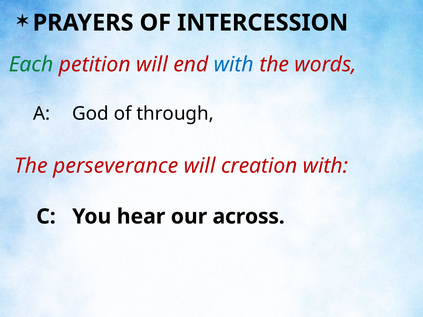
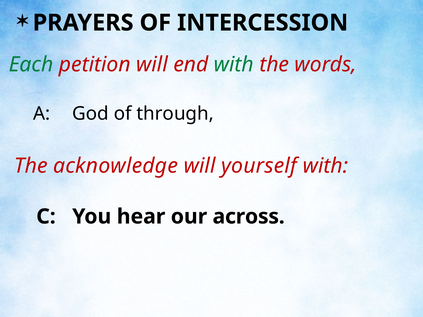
with at (234, 64) colour: blue -> green
perseverance: perseverance -> acknowledge
creation: creation -> yourself
